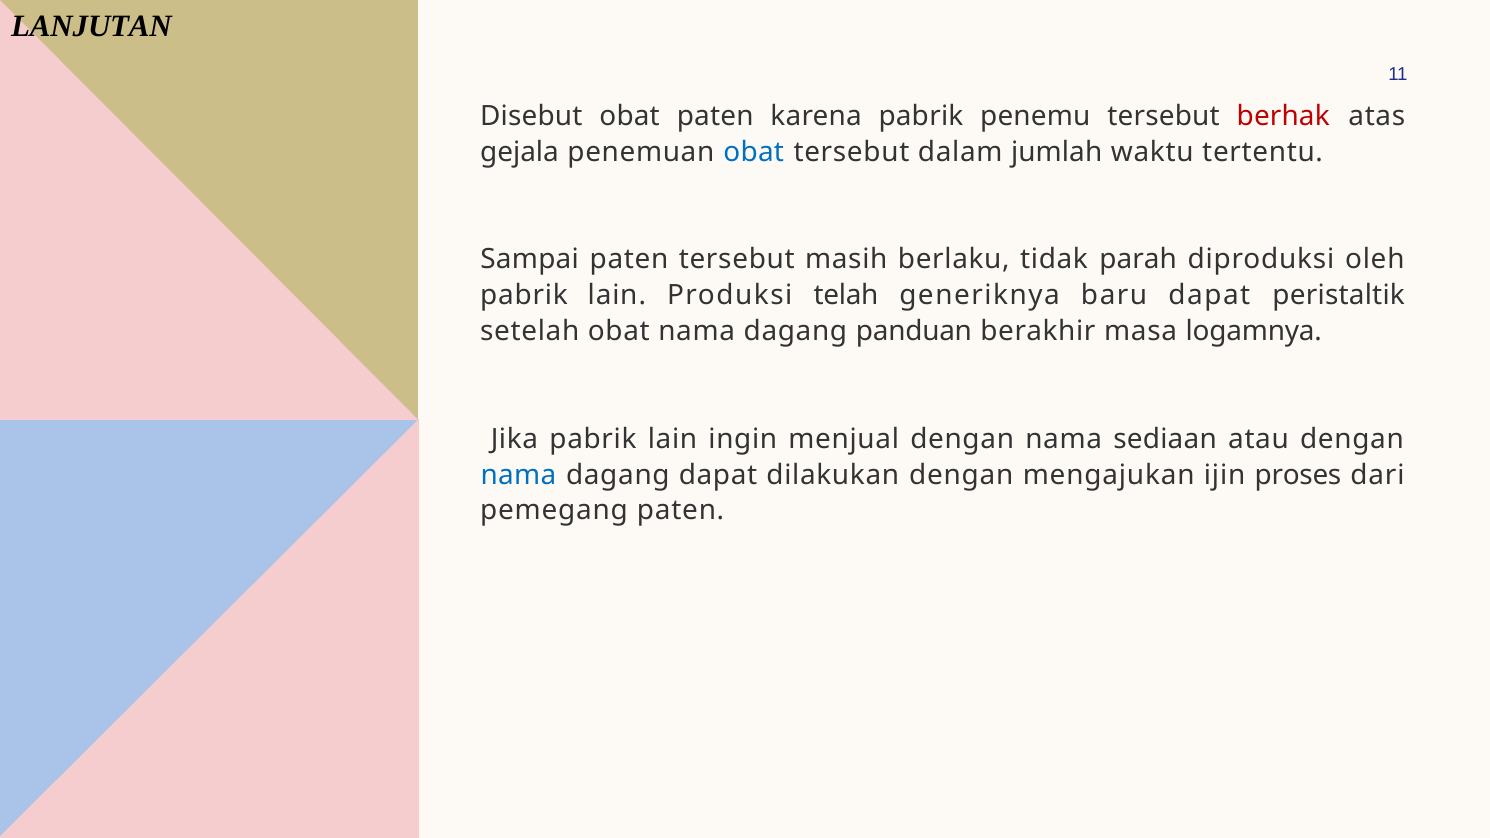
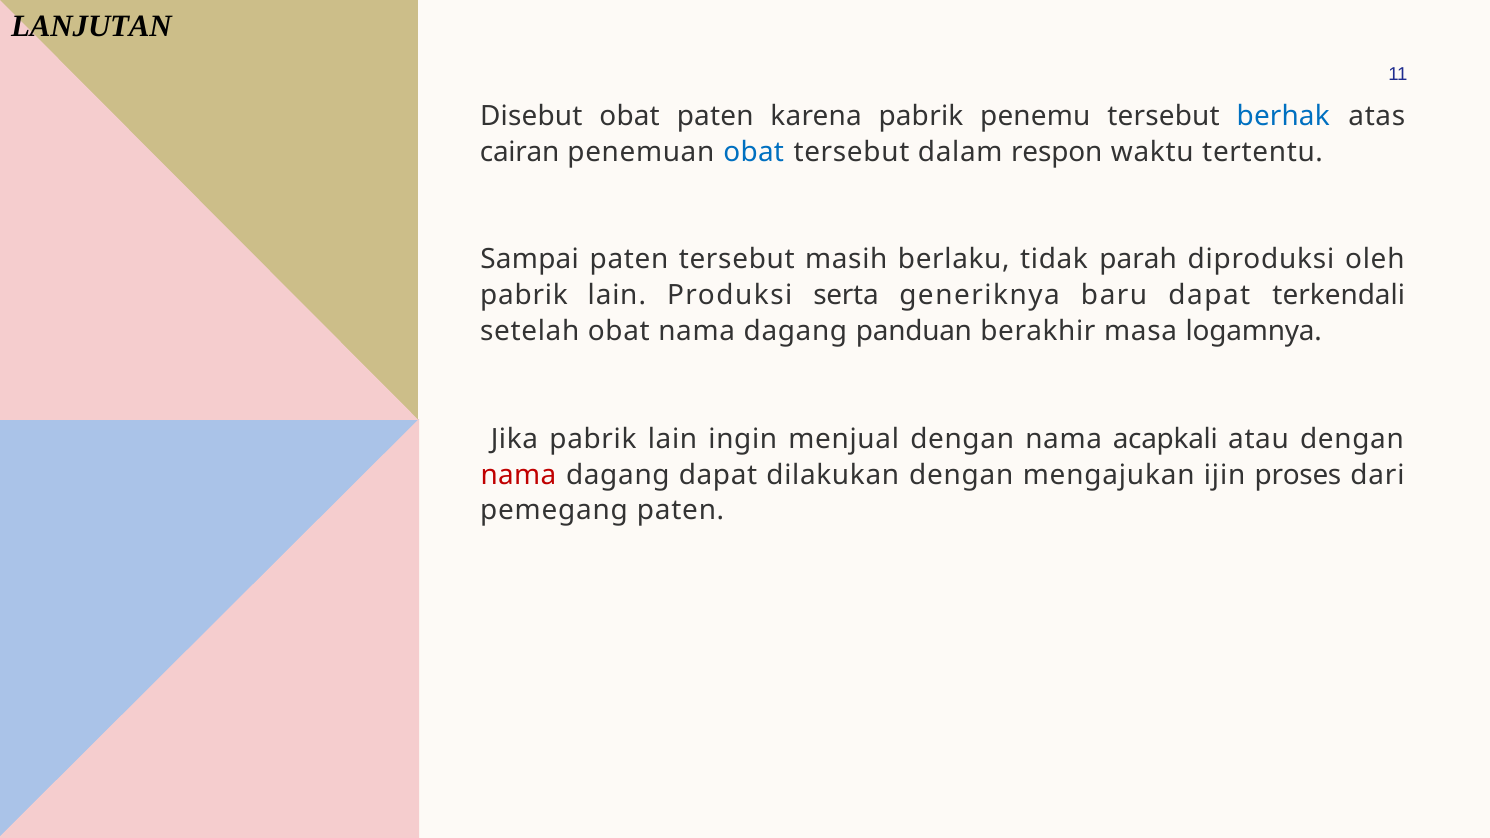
berhak colour: red -> blue
gejala: gejala -> cairan
jumlah: jumlah -> respon
telah: telah -> serta
peristaltik: peristaltik -> terkendali
sediaan: sediaan -> acapkali
nama at (518, 475) colour: blue -> red
